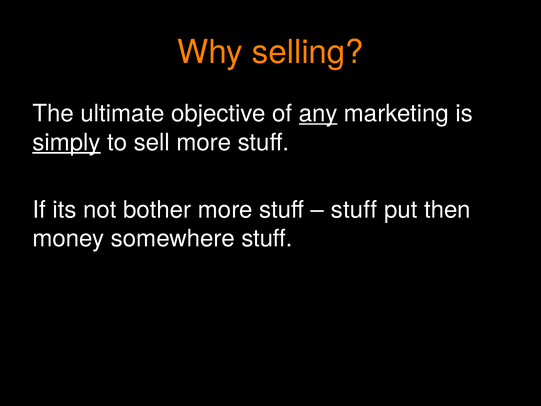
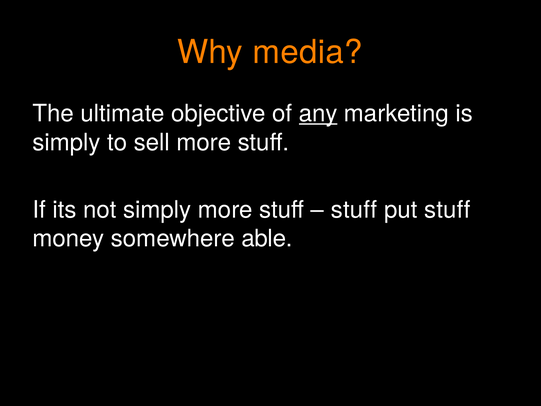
selling: selling -> media
simply at (67, 142) underline: present -> none
not bother: bother -> simply
put then: then -> stuff
somewhere stuff: stuff -> able
